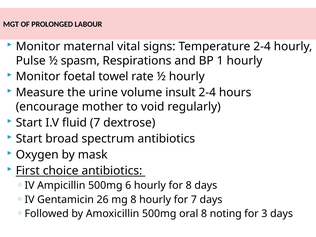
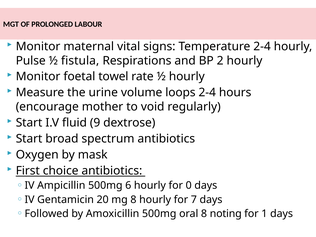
spasm: spasm -> fistula
1: 1 -> 2
insult: insult -> loops
fluid 7: 7 -> 9
for 8: 8 -> 0
26: 26 -> 20
3: 3 -> 1
